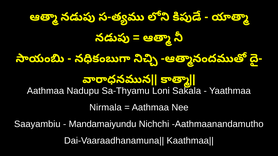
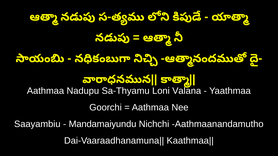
Sakala: Sakala -> Valana
Nirmala: Nirmala -> Goorchi
